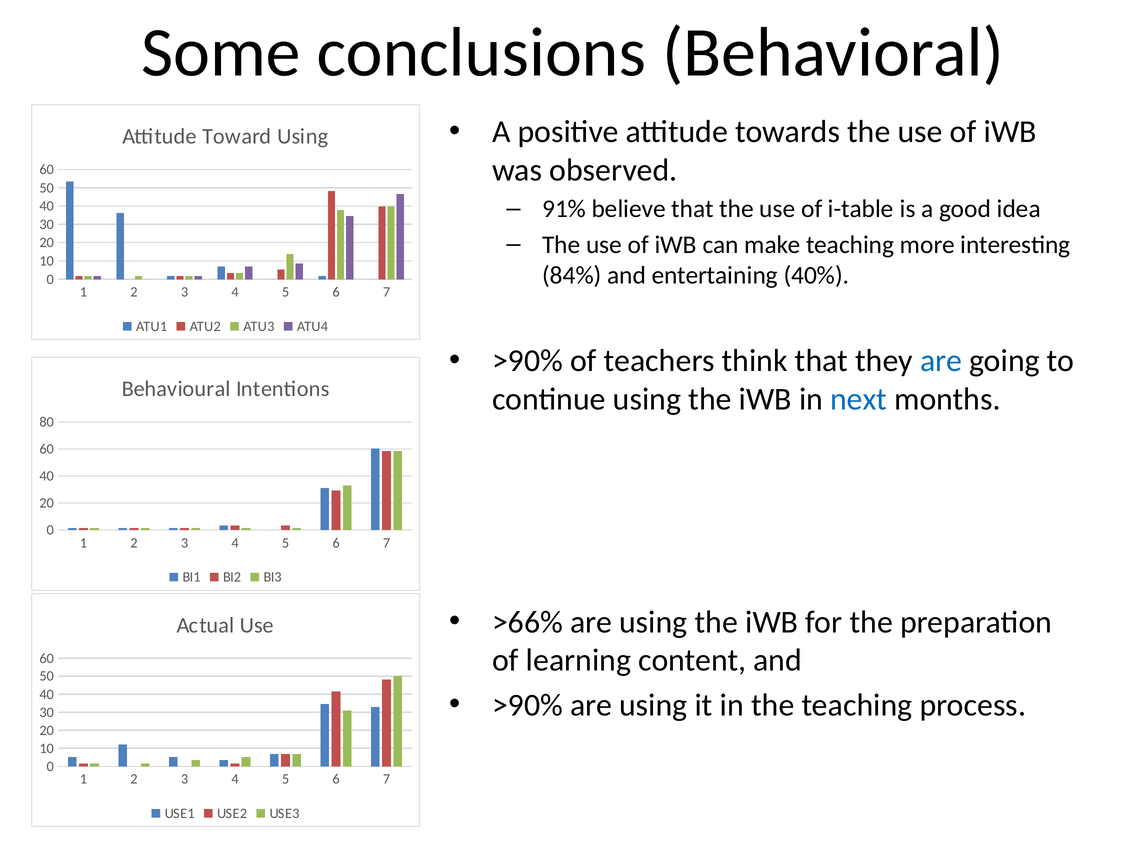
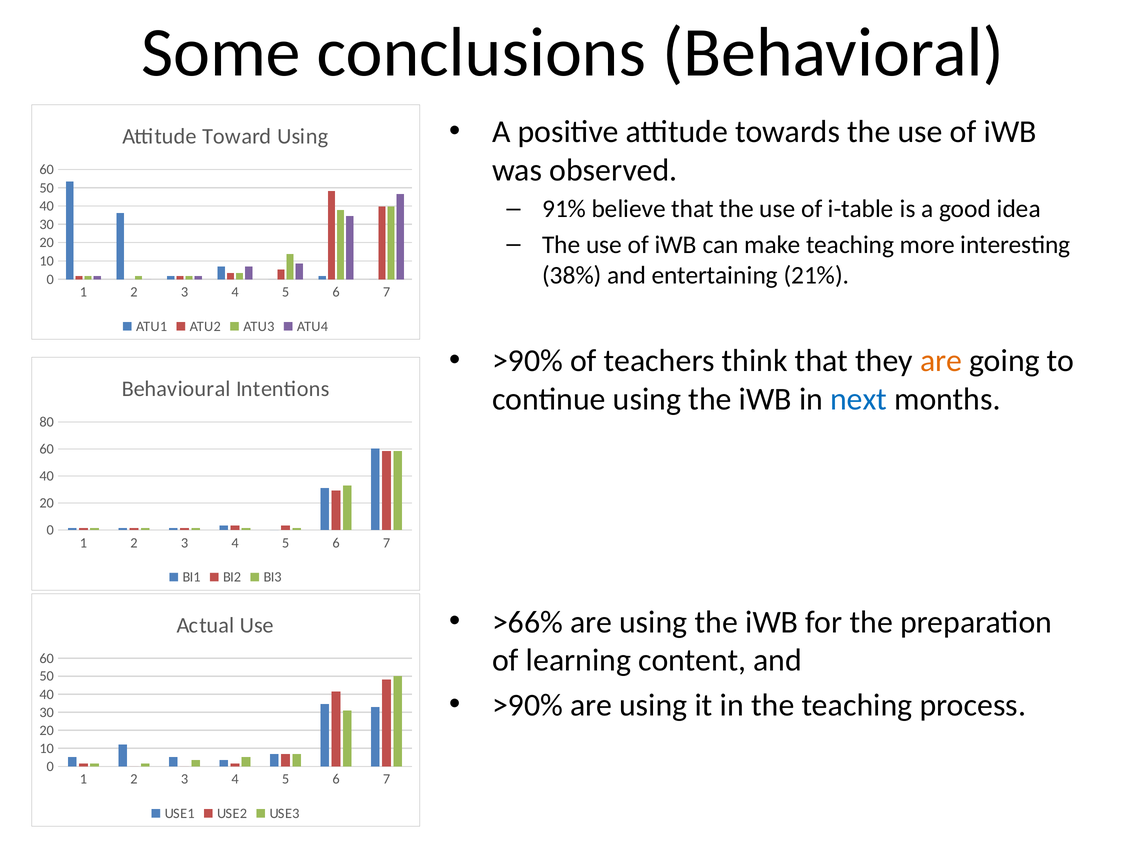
84%: 84% -> 38%
40%: 40% -> 21%
are at (941, 361) colour: blue -> orange
